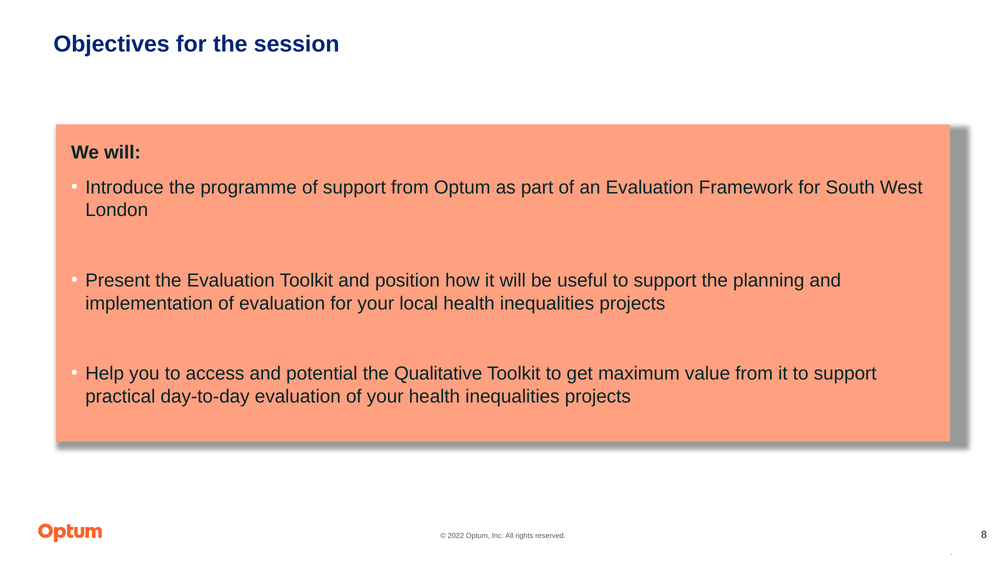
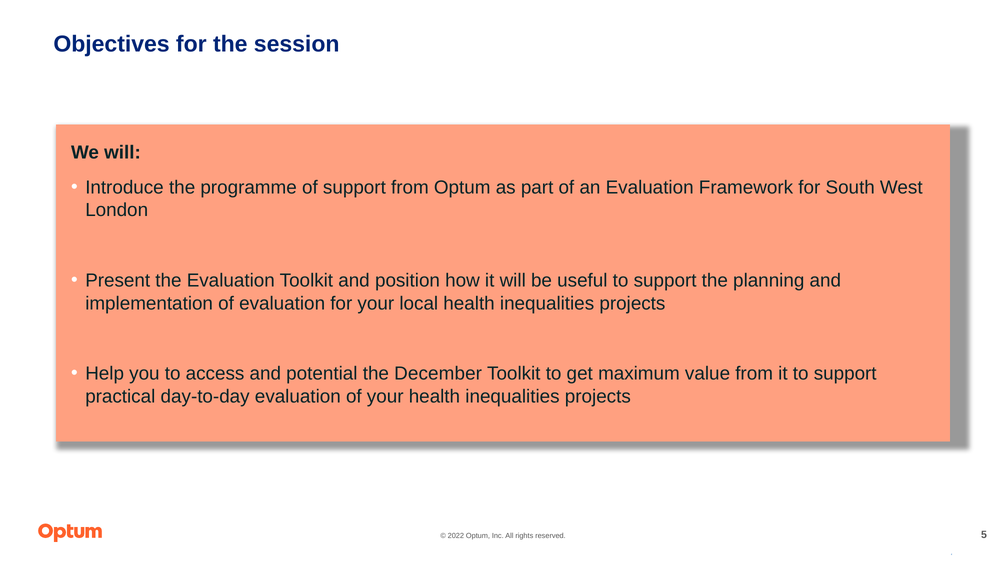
Qualitative: Qualitative -> December
8: 8 -> 5
